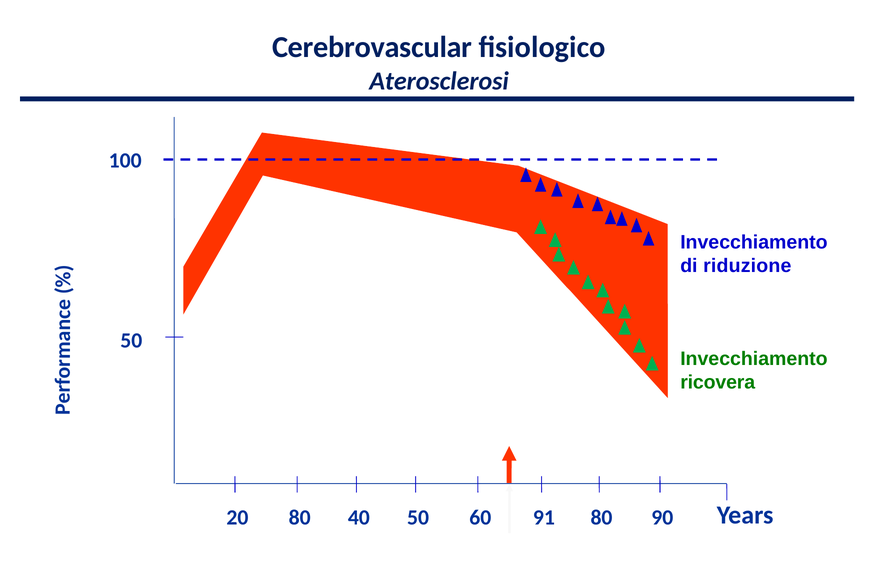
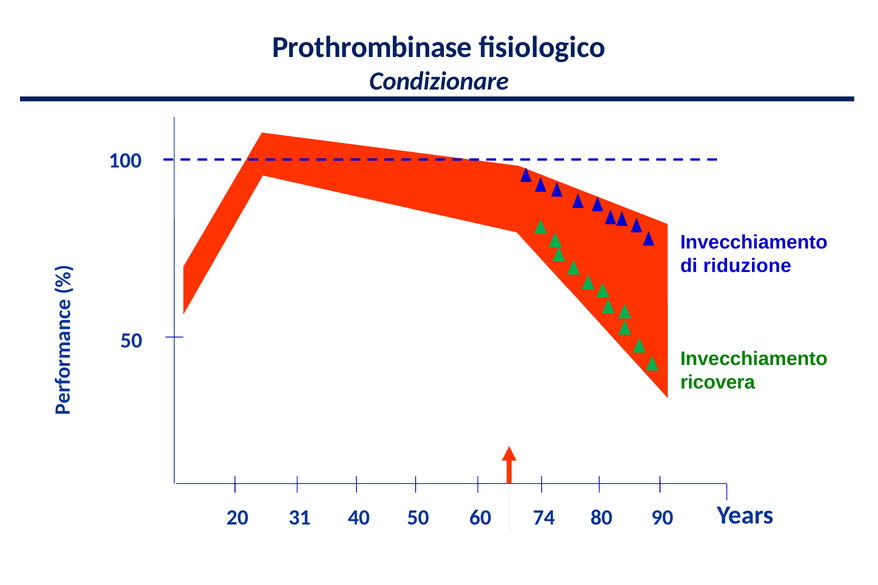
Cerebrovascular: Cerebrovascular -> Prothrombinase
Aterosclerosi: Aterosclerosi -> Condizionare
20 80: 80 -> 31
91: 91 -> 74
